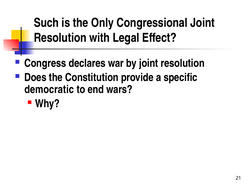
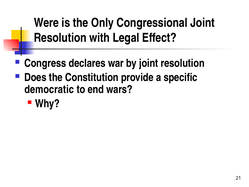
Such: Such -> Were
